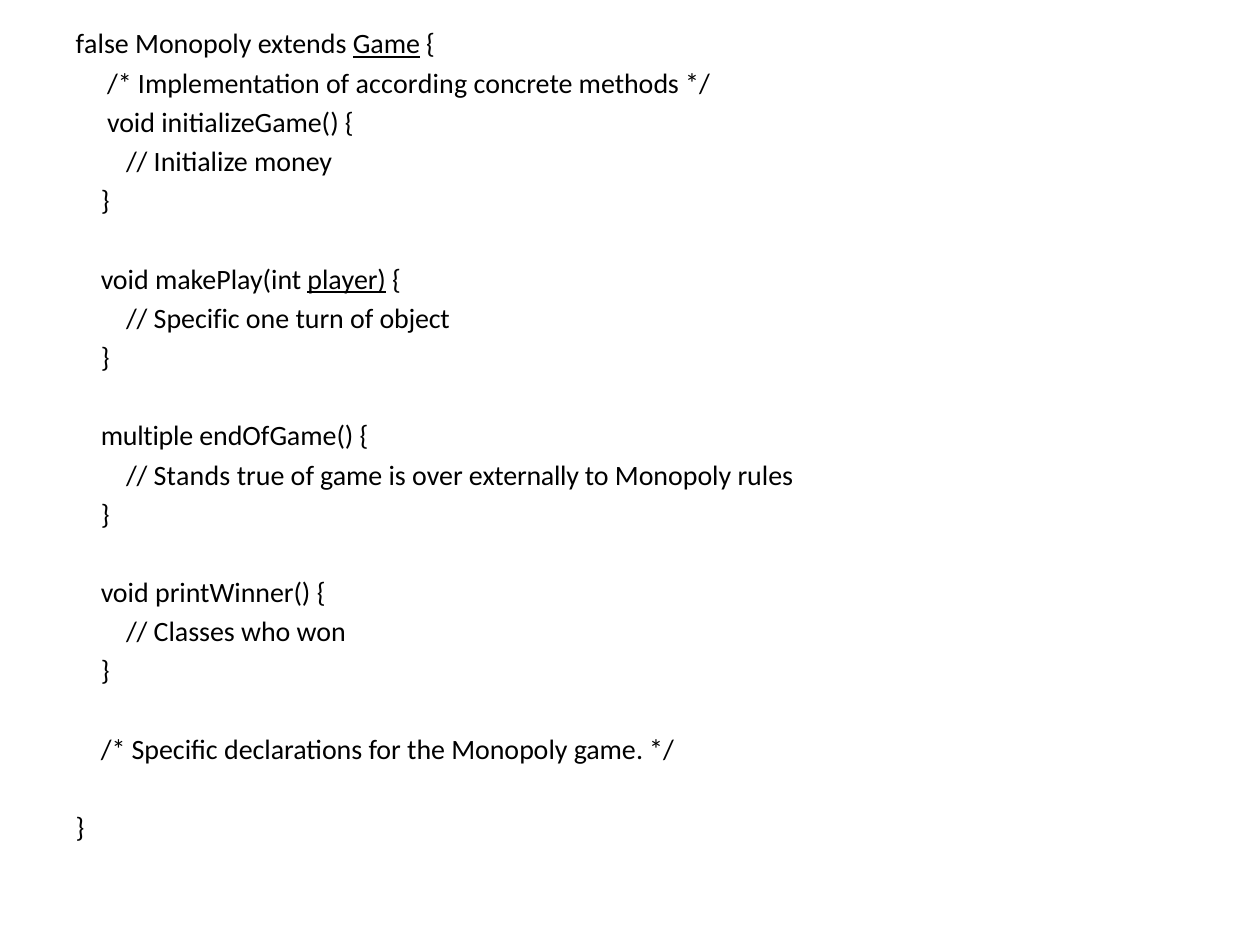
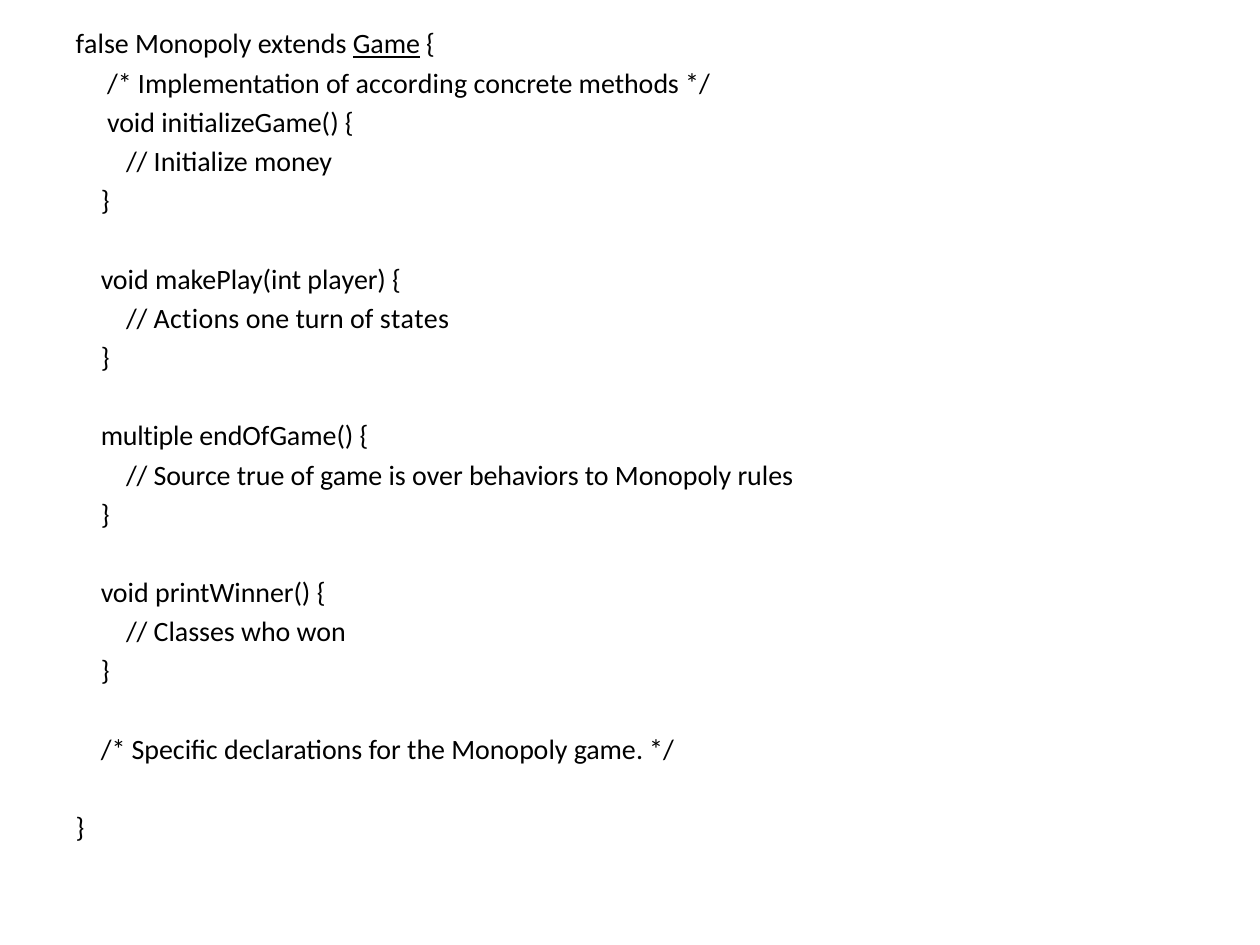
player underline: present -> none
Specific at (197, 319): Specific -> Actions
object: object -> states
Stands: Stands -> Source
externally: externally -> behaviors
